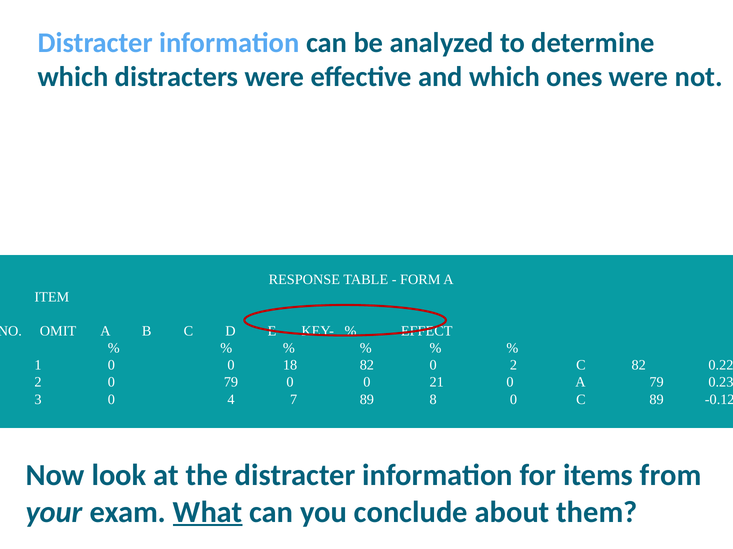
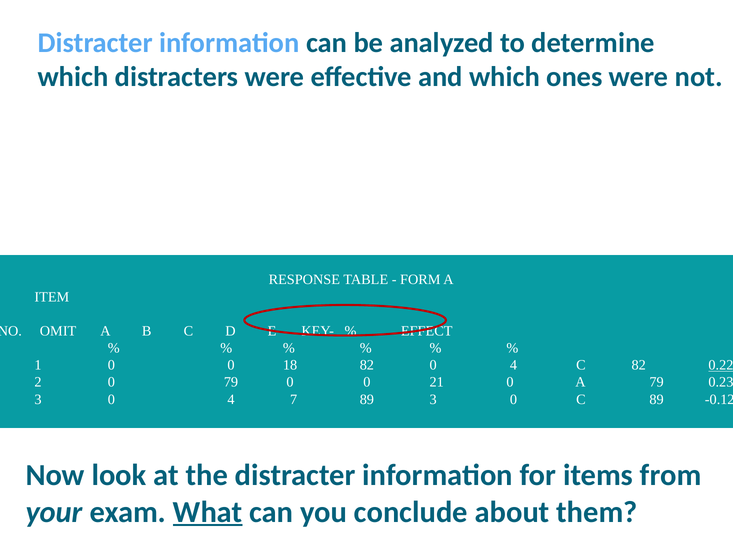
82 0 2: 2 -> 4
0.22 underline: none -> present
89 8: 8 -> 3
